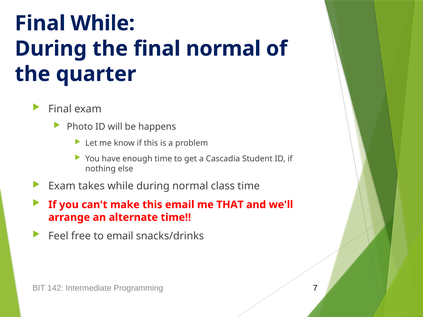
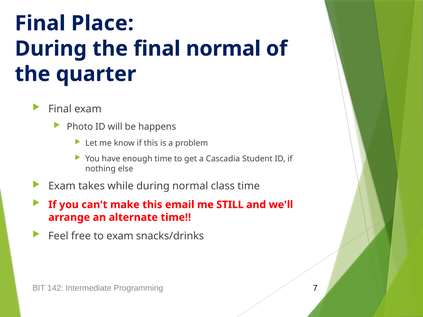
Final While: While -> Place
THAT: THAT -> STILL
to email: email -> exam
